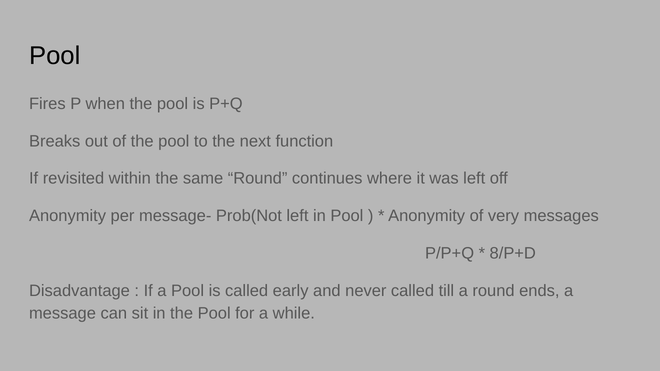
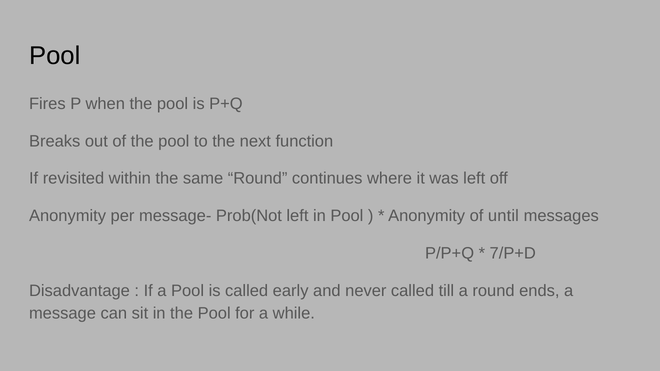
very: very -> until
8/P+D: 8/P+D -> 7/P+D
